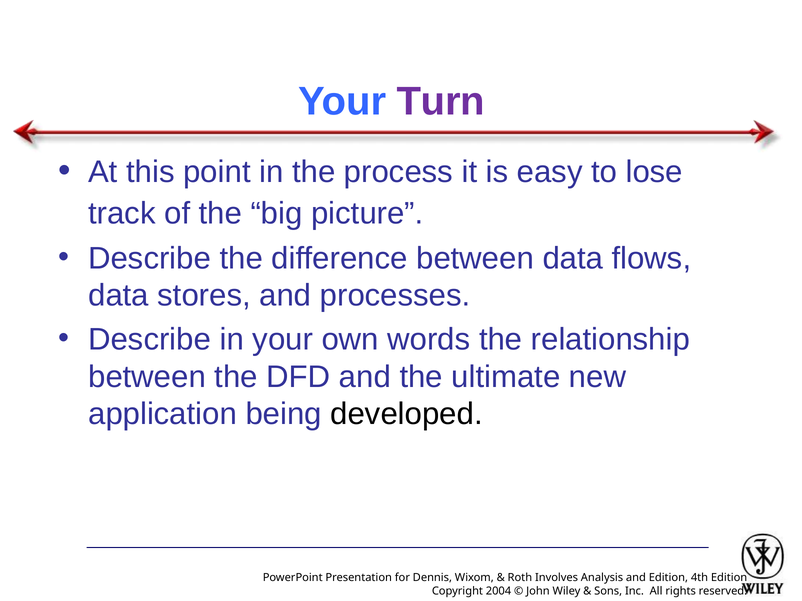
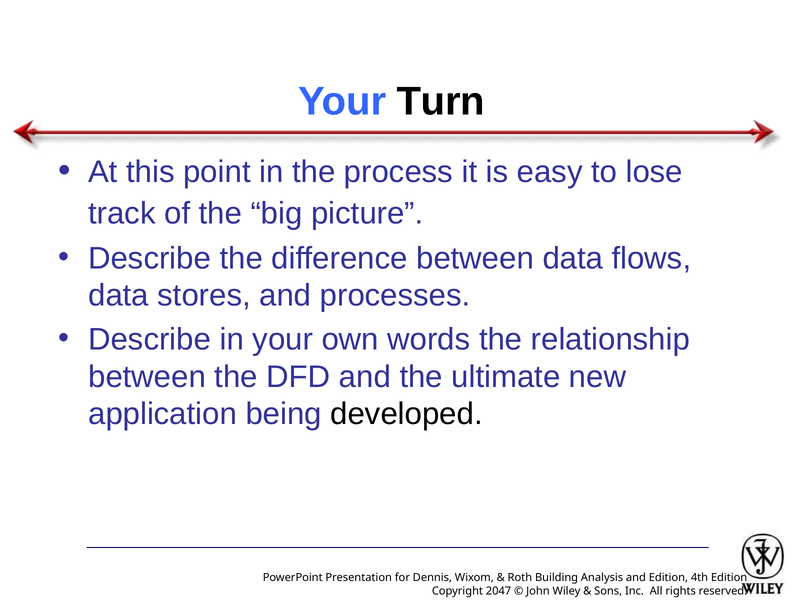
Turn colour: purple -> black
Involves: Involves -> Building
2004: 2004 -> 2047
